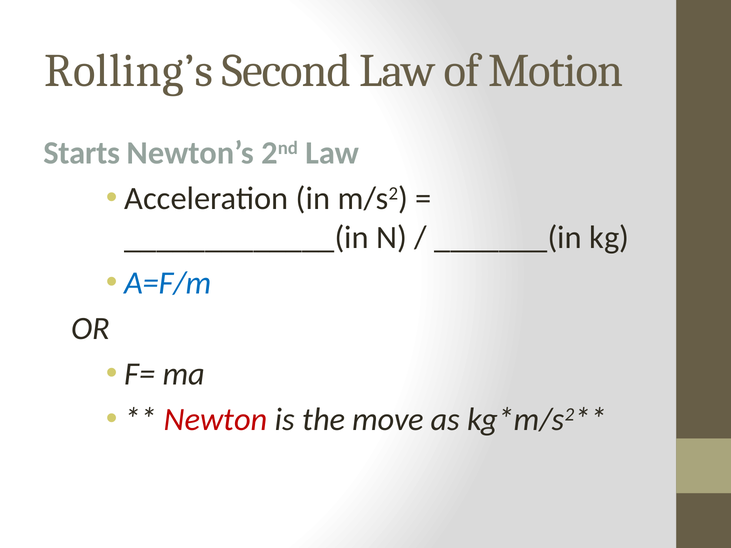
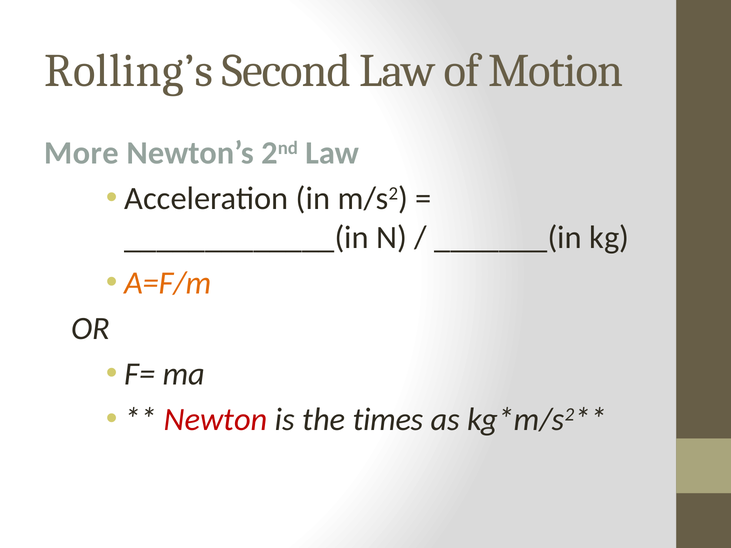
Starts: Starts -> More
A=F/m colour: blue -> orange
move: move -> times
